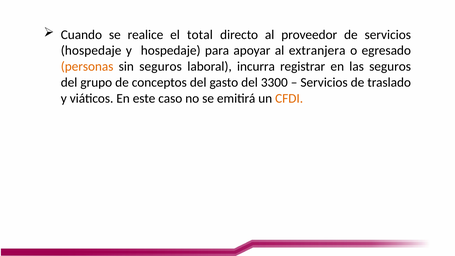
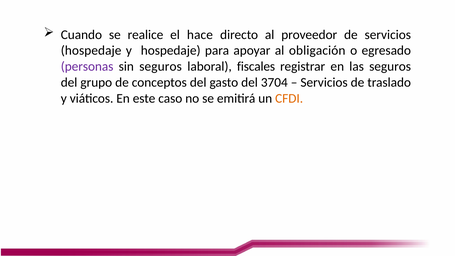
total: total -> hace
extranjera: extranjera -> obligación
personas colour: orange -> purple
incurra: incurra -> fiscales
3300: 3300 -> 3704
